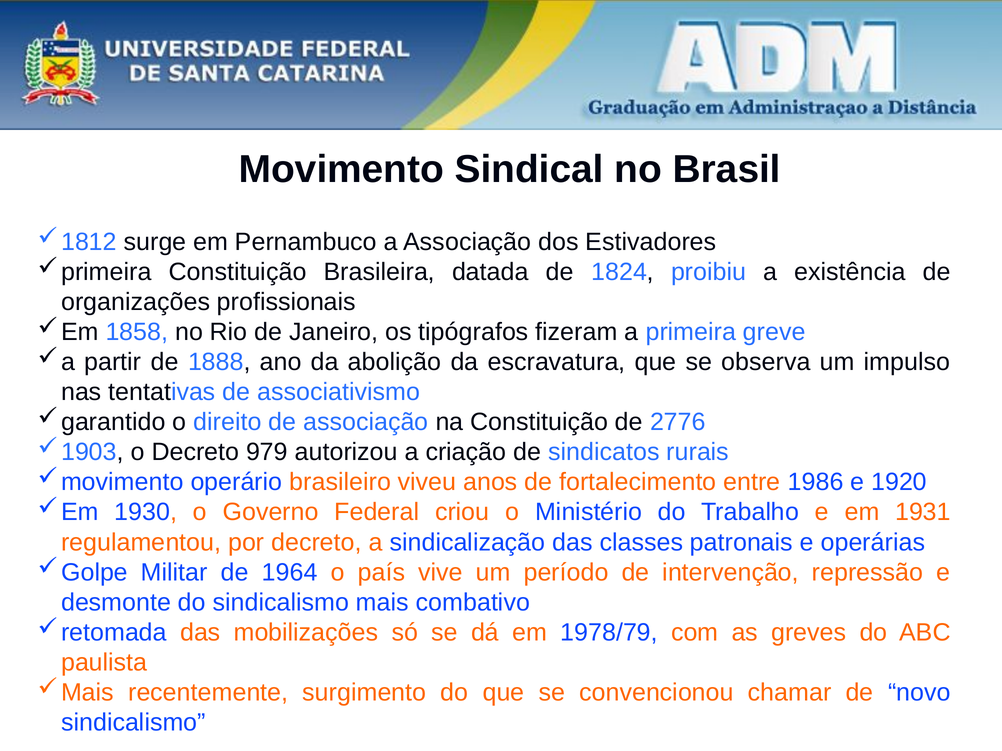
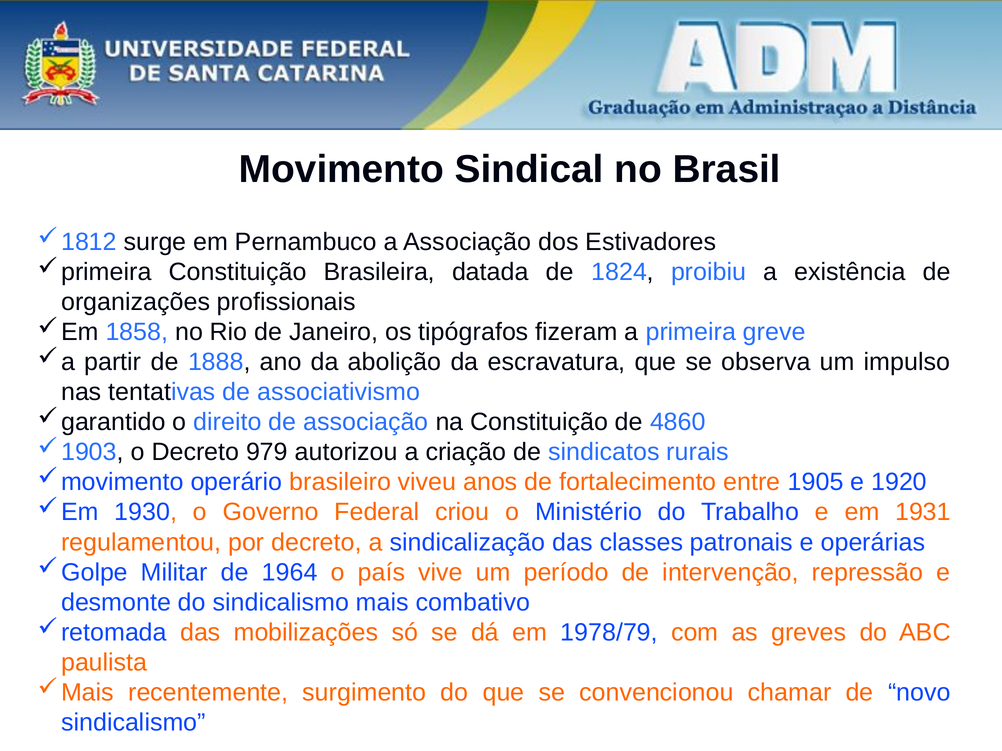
2776: 2776 -> 4860
1986: 1986 -> 1905
